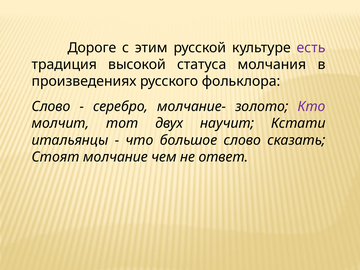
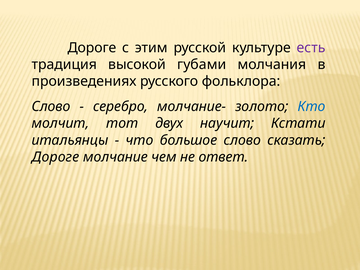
статуса: статуса -> губами
Кто colour: purple -> blue
Стоят at (56, 157): Стоят -> Дороге
